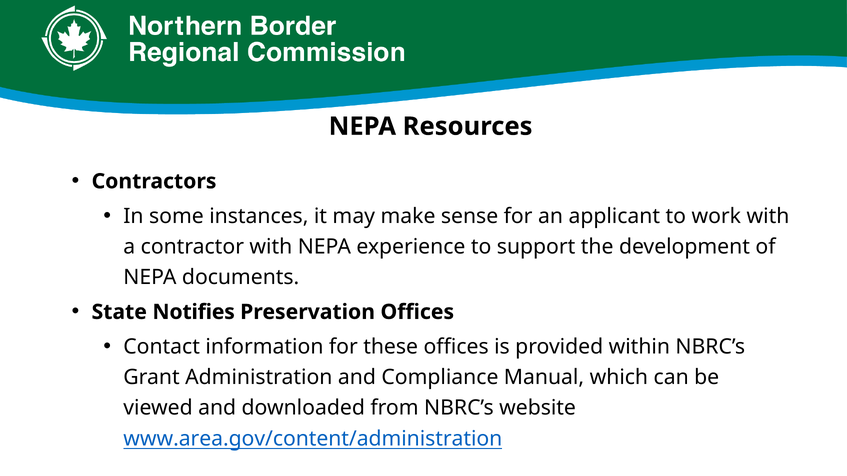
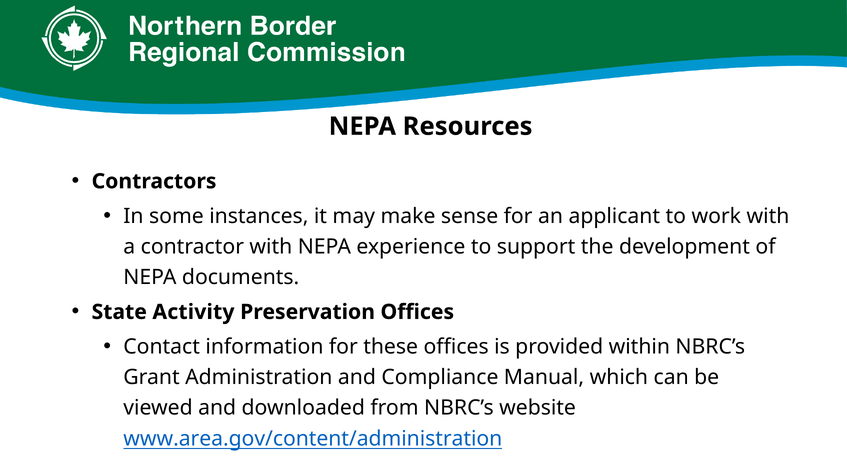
Notifies: Notifies -> Activity
